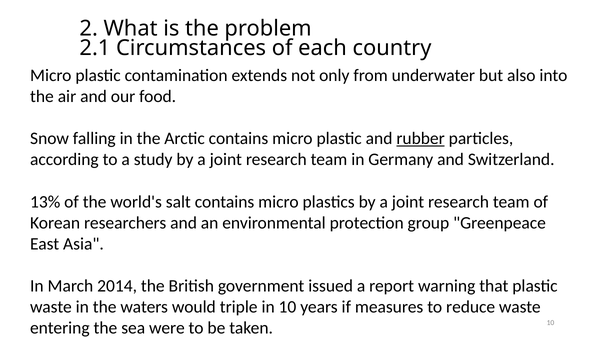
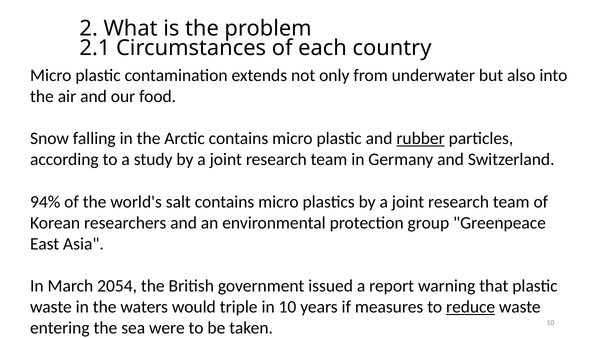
13%: 13% -> 94%
2014: 2014 -> 2054
reduce underline: none -> present
